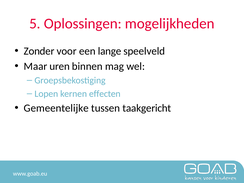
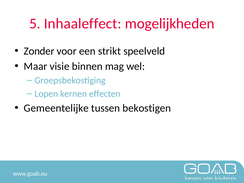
Oplossingen: Oplossingen -> Inhaaleffect
lange: lange -> strikt
uren: uren -> visie
taakgericht: taakgericht -> bekostigen
